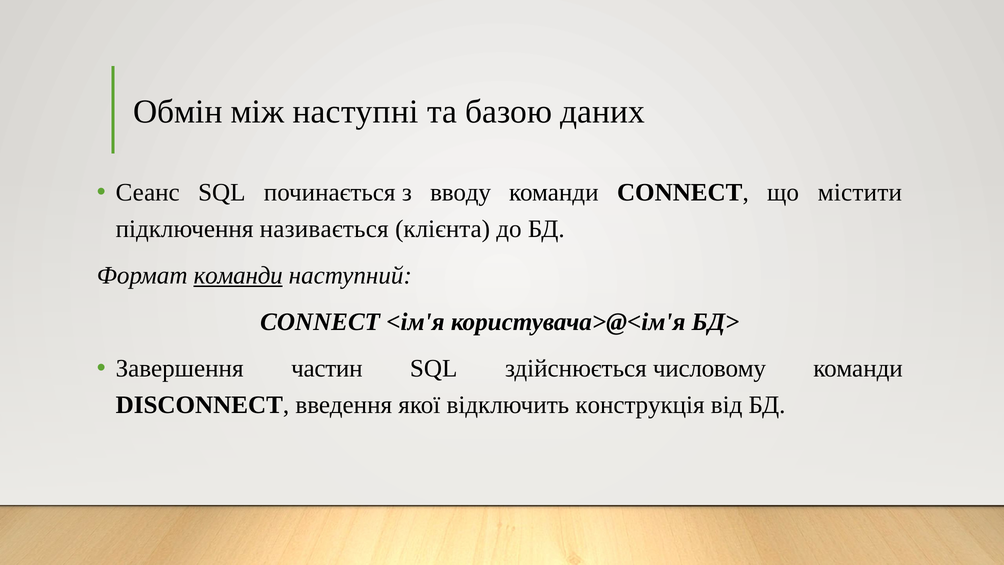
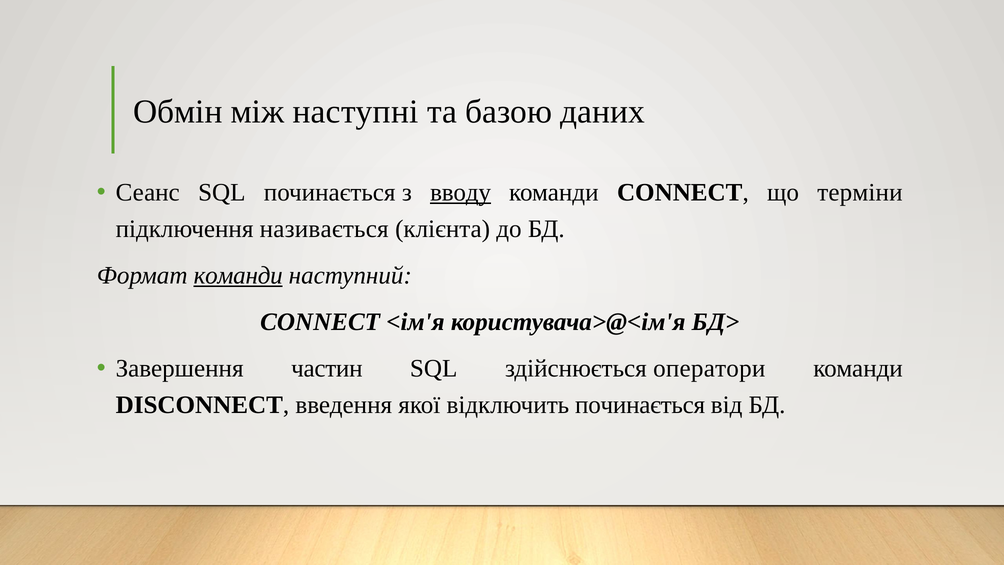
вводу underline: none -> present
містити: містити -> терміни
числовому: числовому -> оператори
відключить конструкція: конструкція -> починається
